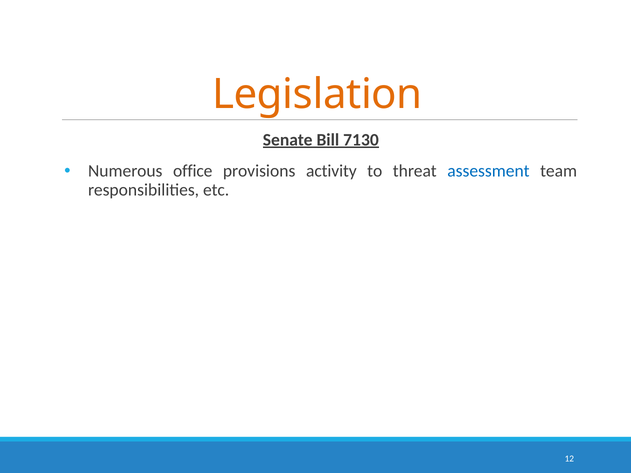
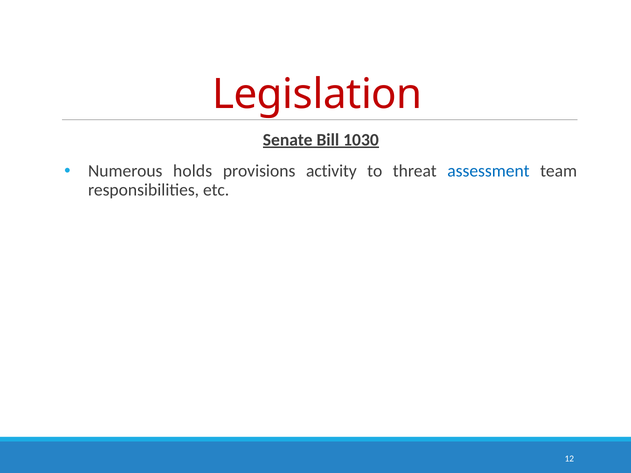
Legislation colour: orange -> red
7130: 7130 -> 1030
office: office -> holds
